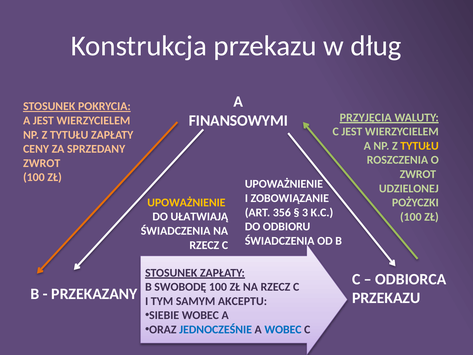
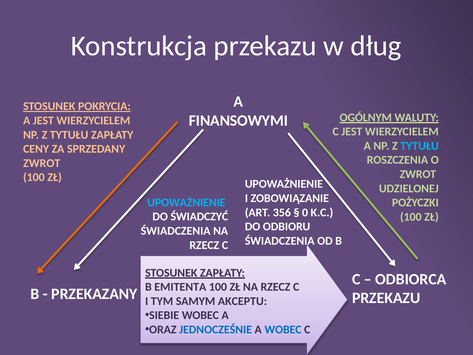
PRZYJĘCIA: PRZYJĘCIA -> OGÓLNYM
TYTUŁU at (420, 146) colour: yellow -> light blue
UPOWAŻNIENIE at (186, 202) colour: yellow -> light blue
3: 3 -> 0
UŁATWIAJĄ: UŁATWIAJĄ -> ŚWIADCZYĆ
SWOBODĘ: SWOBODĘ -> EMITENTA
